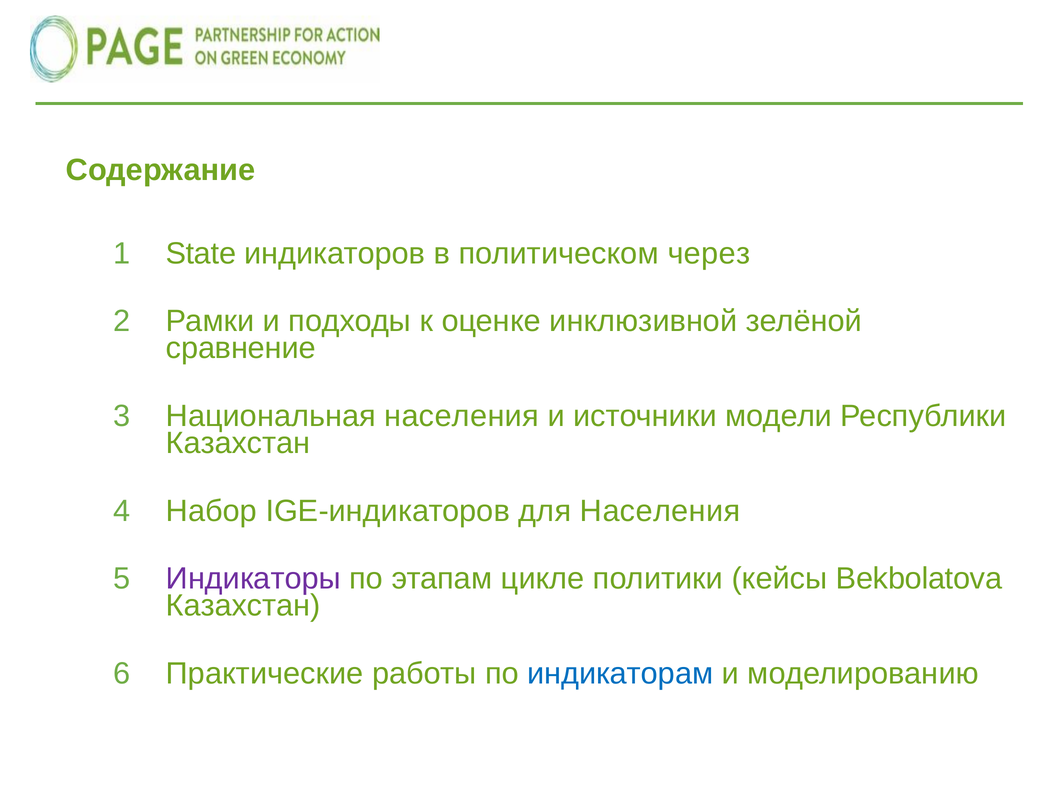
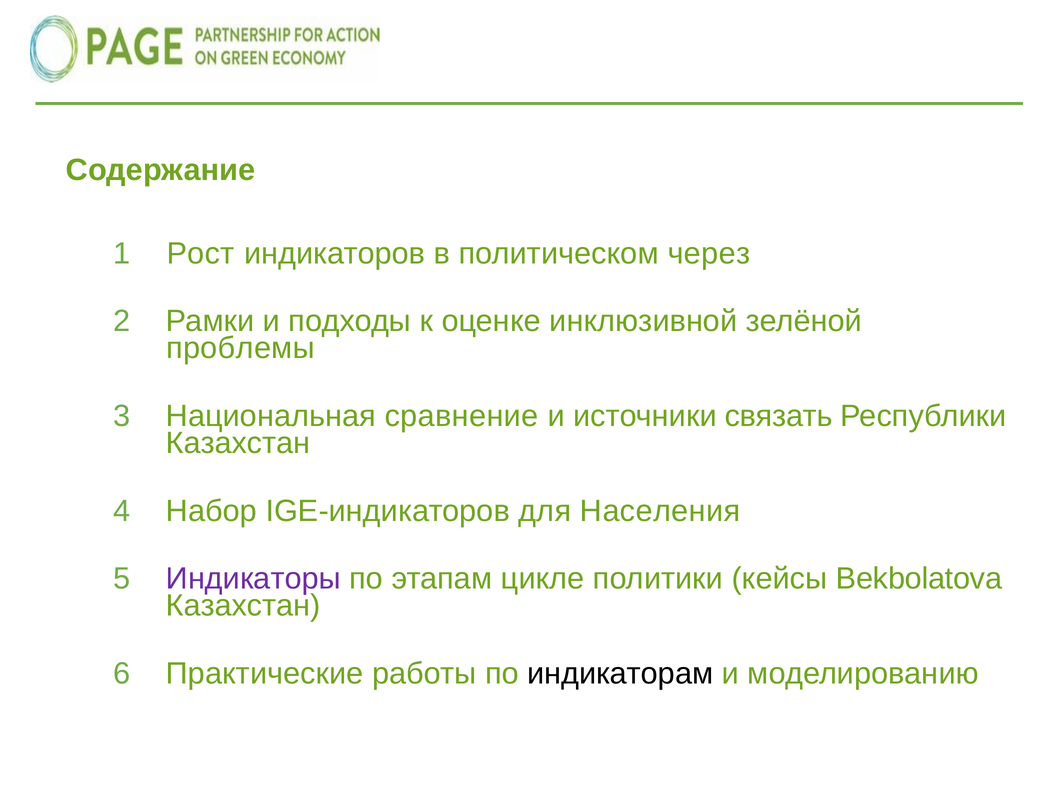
State: State -> Рост
сравнение: сравнение -> проблемы
Национальная населения: населения -> сравнение
модели: модели -> связать
индикаторам colour: blue -> black
